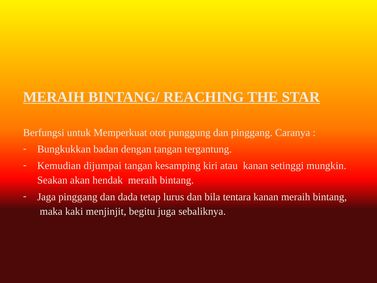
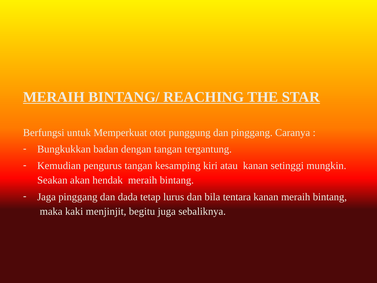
dijumpai: dijumpai -> pengurus
